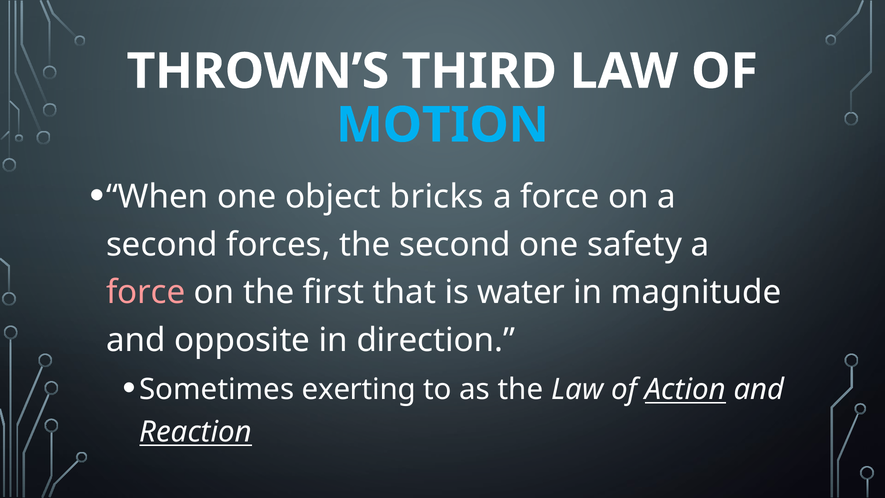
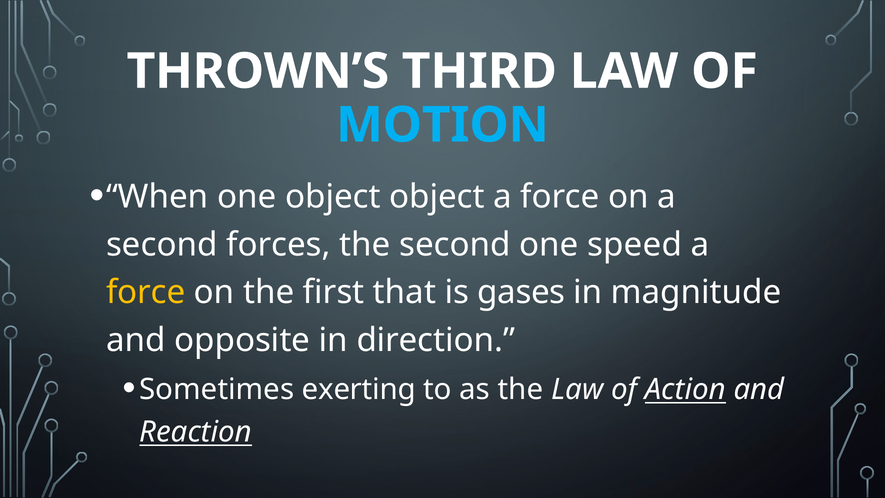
object bricks: bricks -> object
safety: safety -> speed
force at (146, 292) colour: pink -> yellow
water: water -> gases
